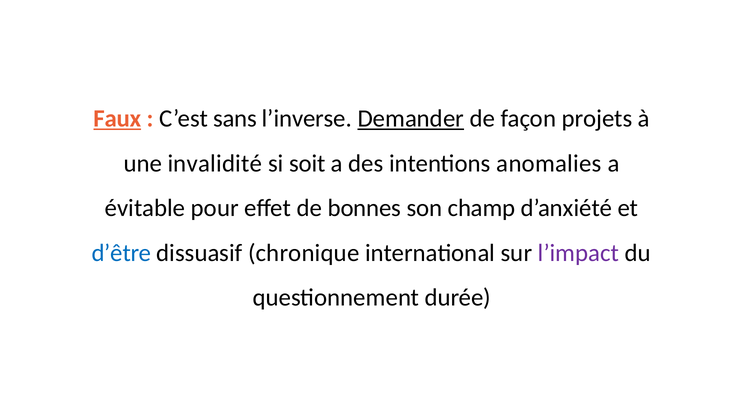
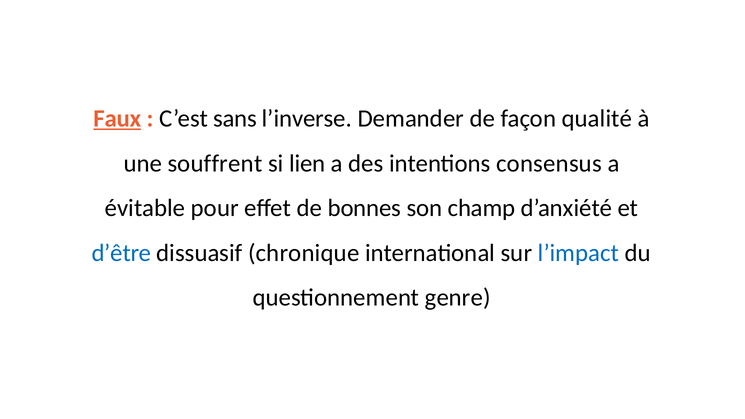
Demander underline: present -> none
projets: projets -> qualité
invalidité: invalidité -> souffrent
soit: soit -> lien
anomalies: anomalies -> consensus
l’impact colour: purple -> blue
durée: durée -> genre
